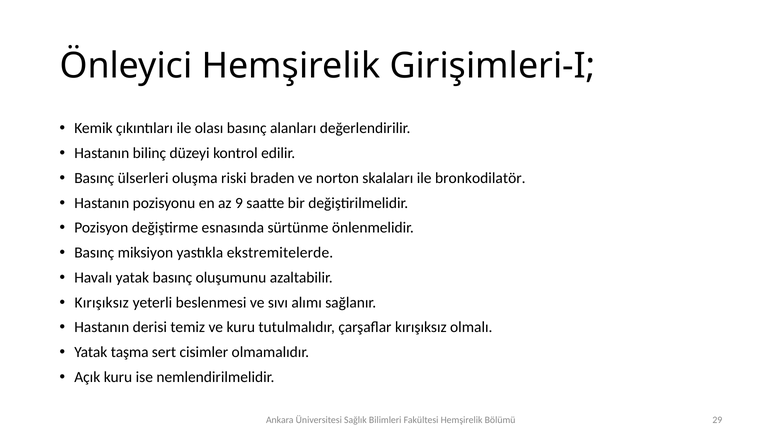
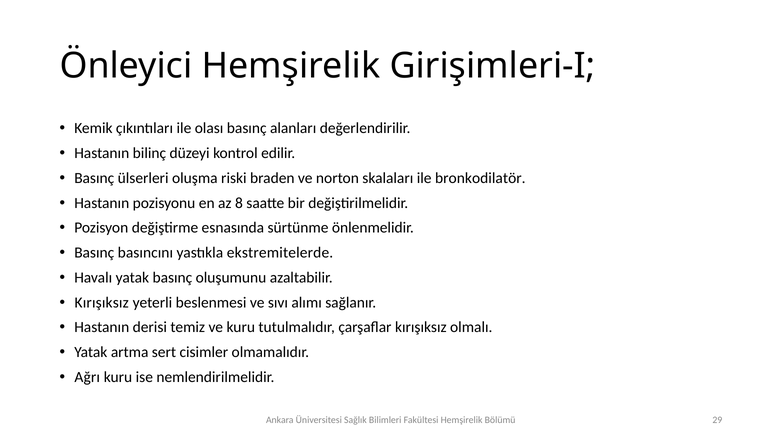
9: 9 -> 8
miksiyon: miksiyon -> basıncını
taşma: taşma -> artma
Açık: Açık -> Ağrı
